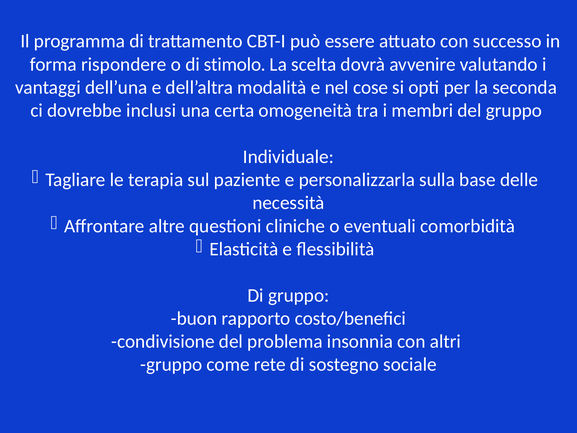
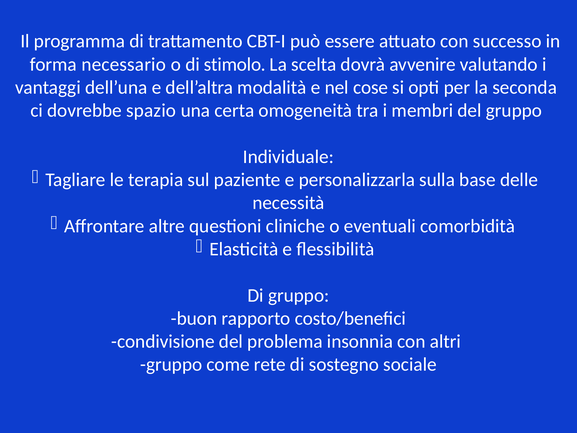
rispondere: rispondere -> necessario
inclusi: inclusi -> spazio
